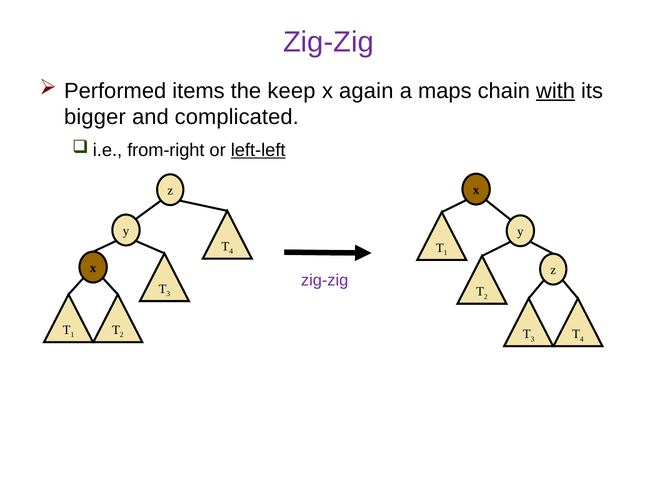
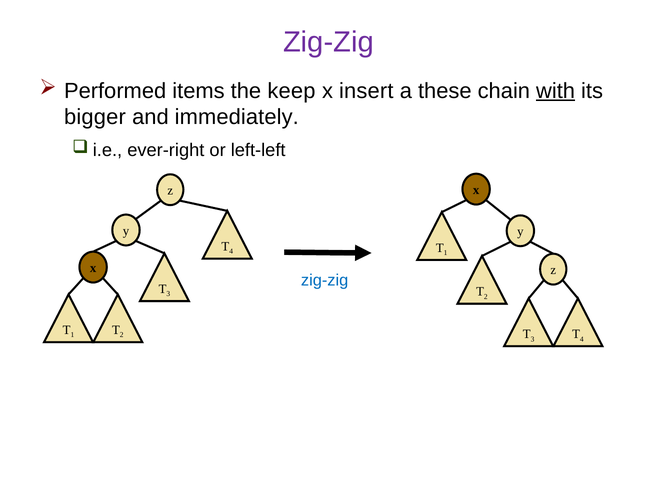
again: again -> insert
maps: maps -> these
complicated: complicated -> immediately
from-right: from-right -> ever-right
left-left underline: present -> none
zig-zig at (325, 280) colour: purple -> blue
